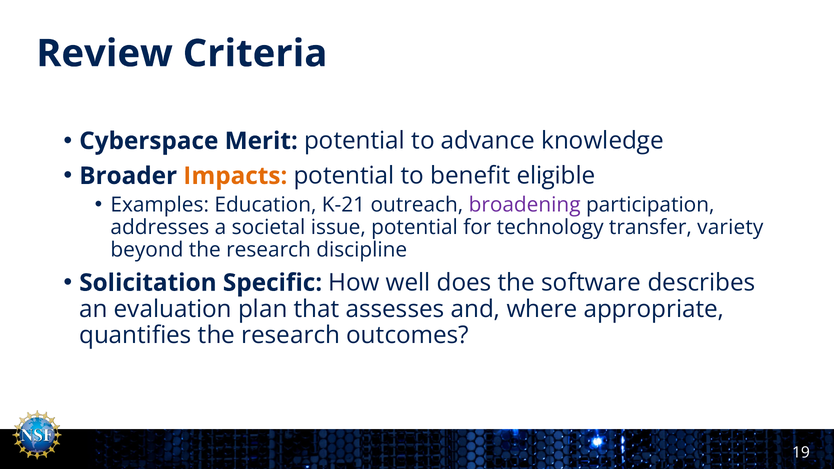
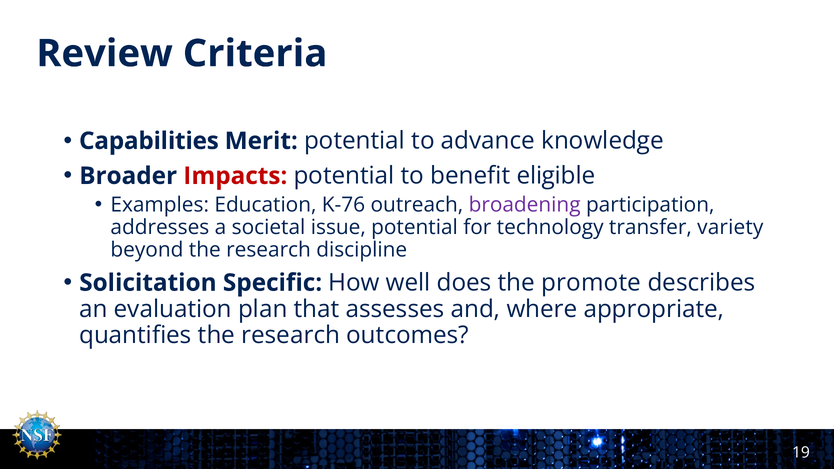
Cyberspace: Cyberspace -> Capabilities
Impacts colour: orange -> red
K-21: K-21 -> K-76
software: software -> promote
